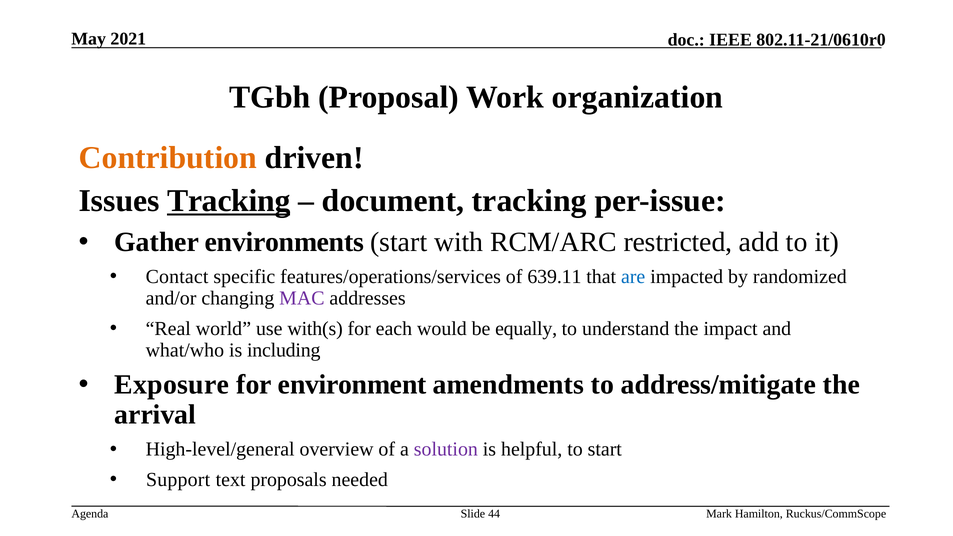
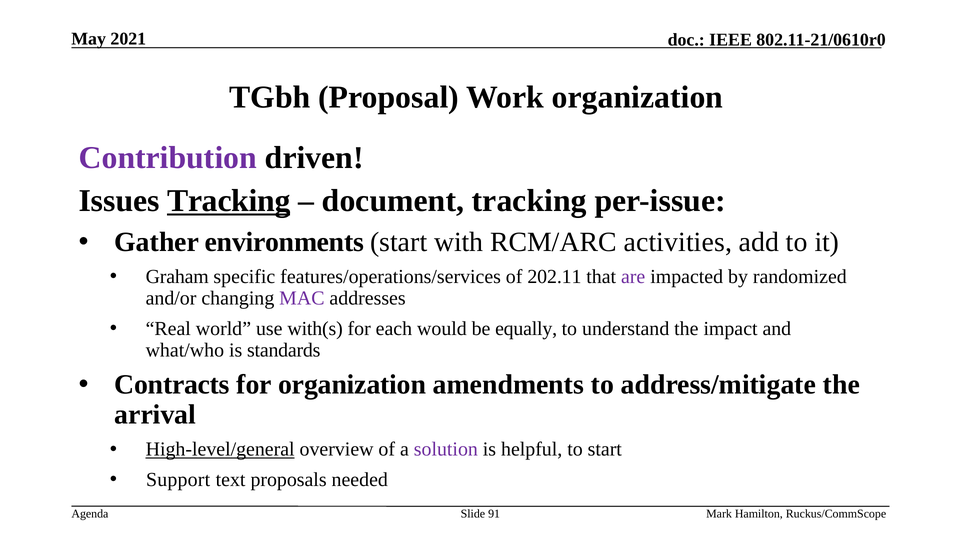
Contribution colour: orange -> purple
restricted: restricted -> activities
Contact: Contact -> Graham
639.11: 639.11 -> 202.11
are colour: blue -> purple
including: including -> standards
Exposure: Exposure -> Contracts
for environment: environment -> organization
High-level/general underline: none -> present
44: 44 -> 91
